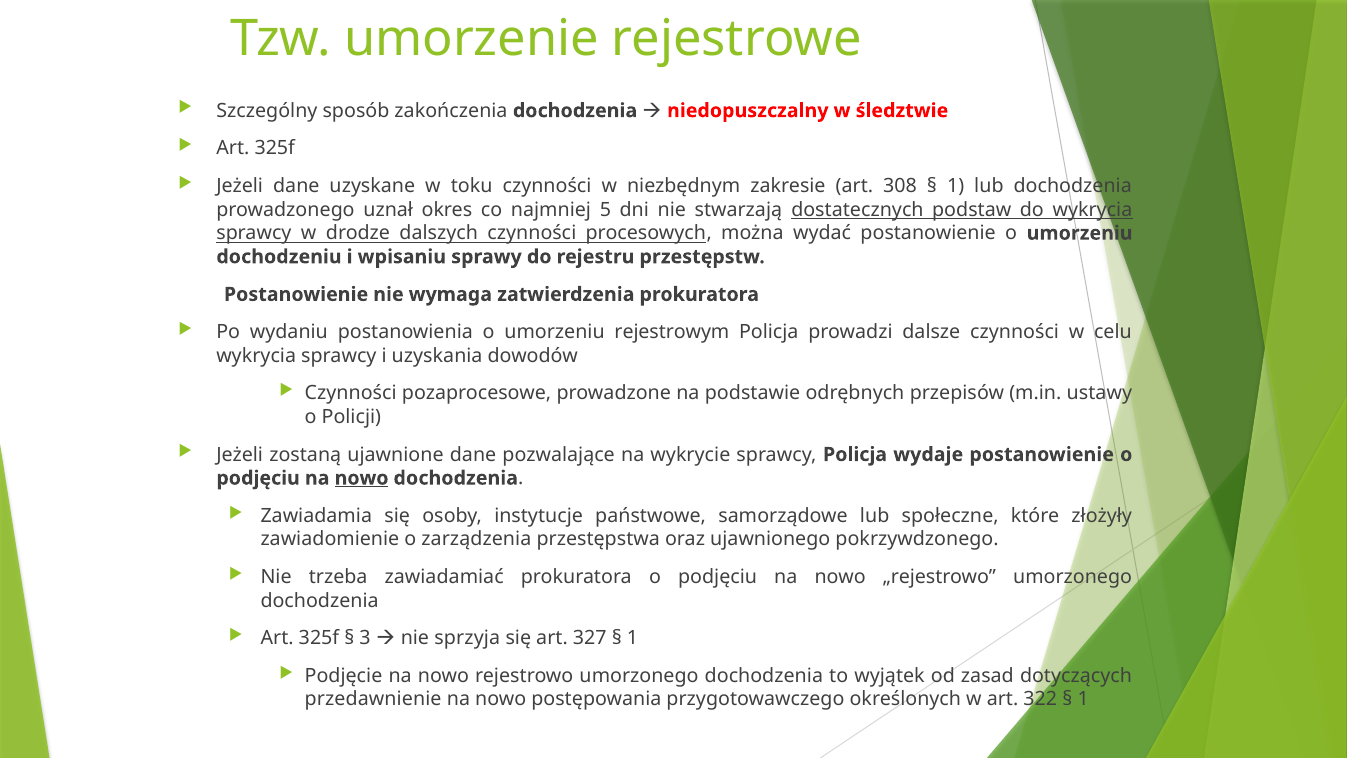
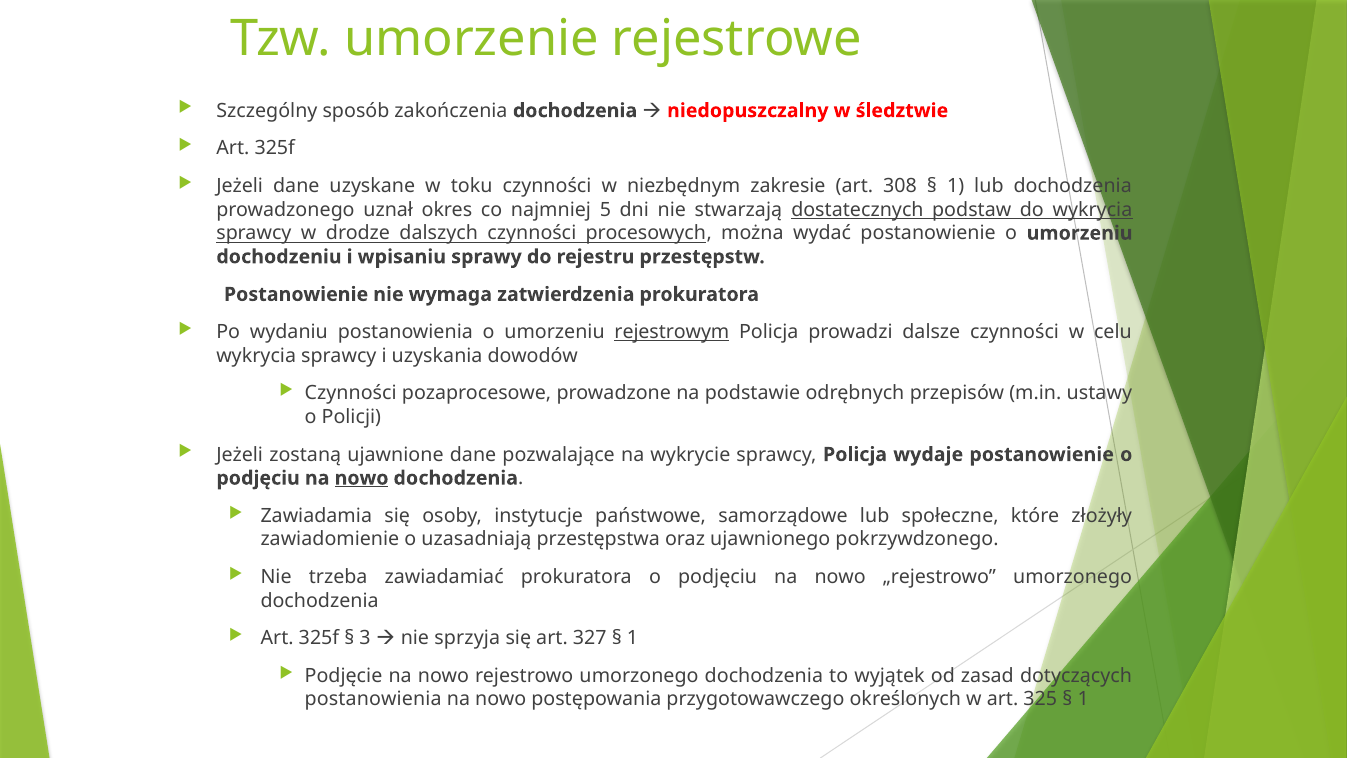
rejestrowym underline: none -> present
zarządzenia: zarządzenia -> uzasadniają
przedawnienie at (373, 699): przedawnienie -> postanowienia
322: 322 -> 325
